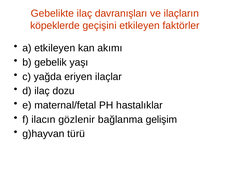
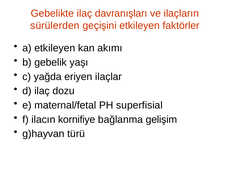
köpeklerde: köpeklerde -> sürülerden
hastalıklar: hastalıklar -> superfisial
gözlenir: gözlenir -> kornifiye
